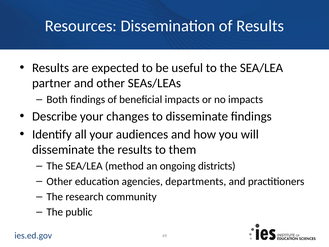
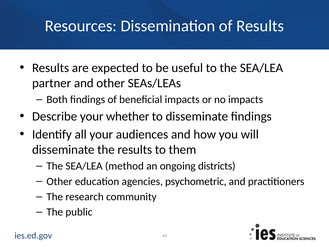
changes: changes -> whether
departments: departments -> psychometric
